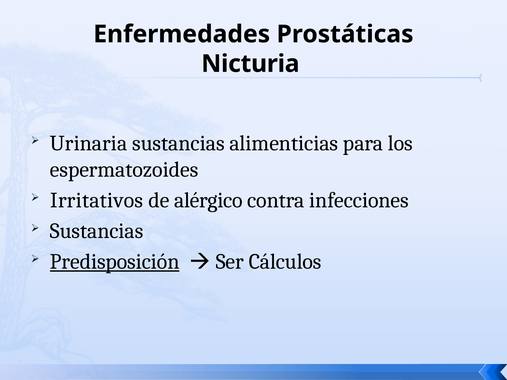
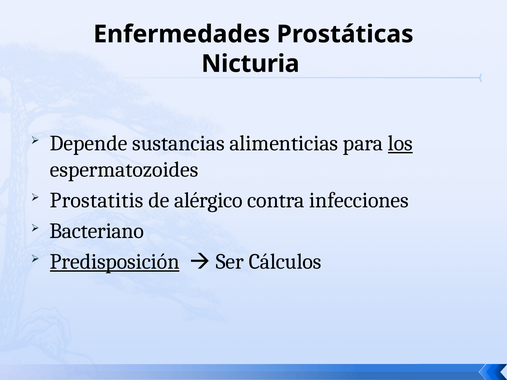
Urinaria: Urinaria -> Depende
los underline: none -> present
Irritativos: Irritativos -> Prostatitis
Sustancias at (97, 231): Sustancias -> Bacteriano
